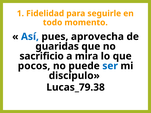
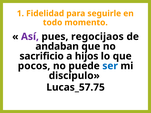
Así colour: blue -> purple
aprovecha: aprovecha -> regocijaos
guaridas: guaridas -> andaban
mira: mira -> hijos
Lucas_79.38: Lucas_79.38 -> Lucas_57.75
